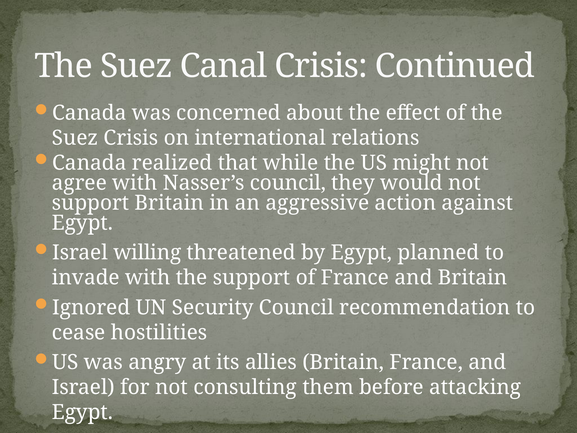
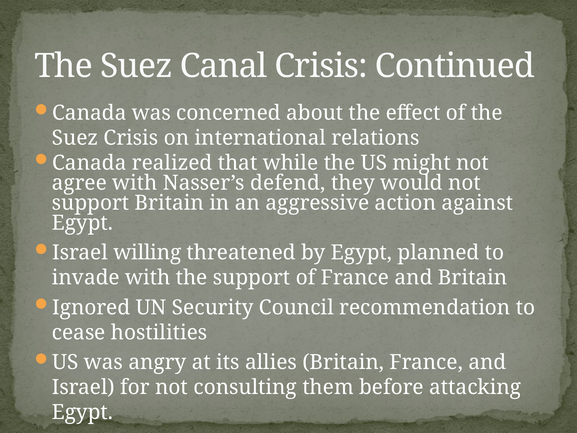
Nasser’s council: council -> defend
